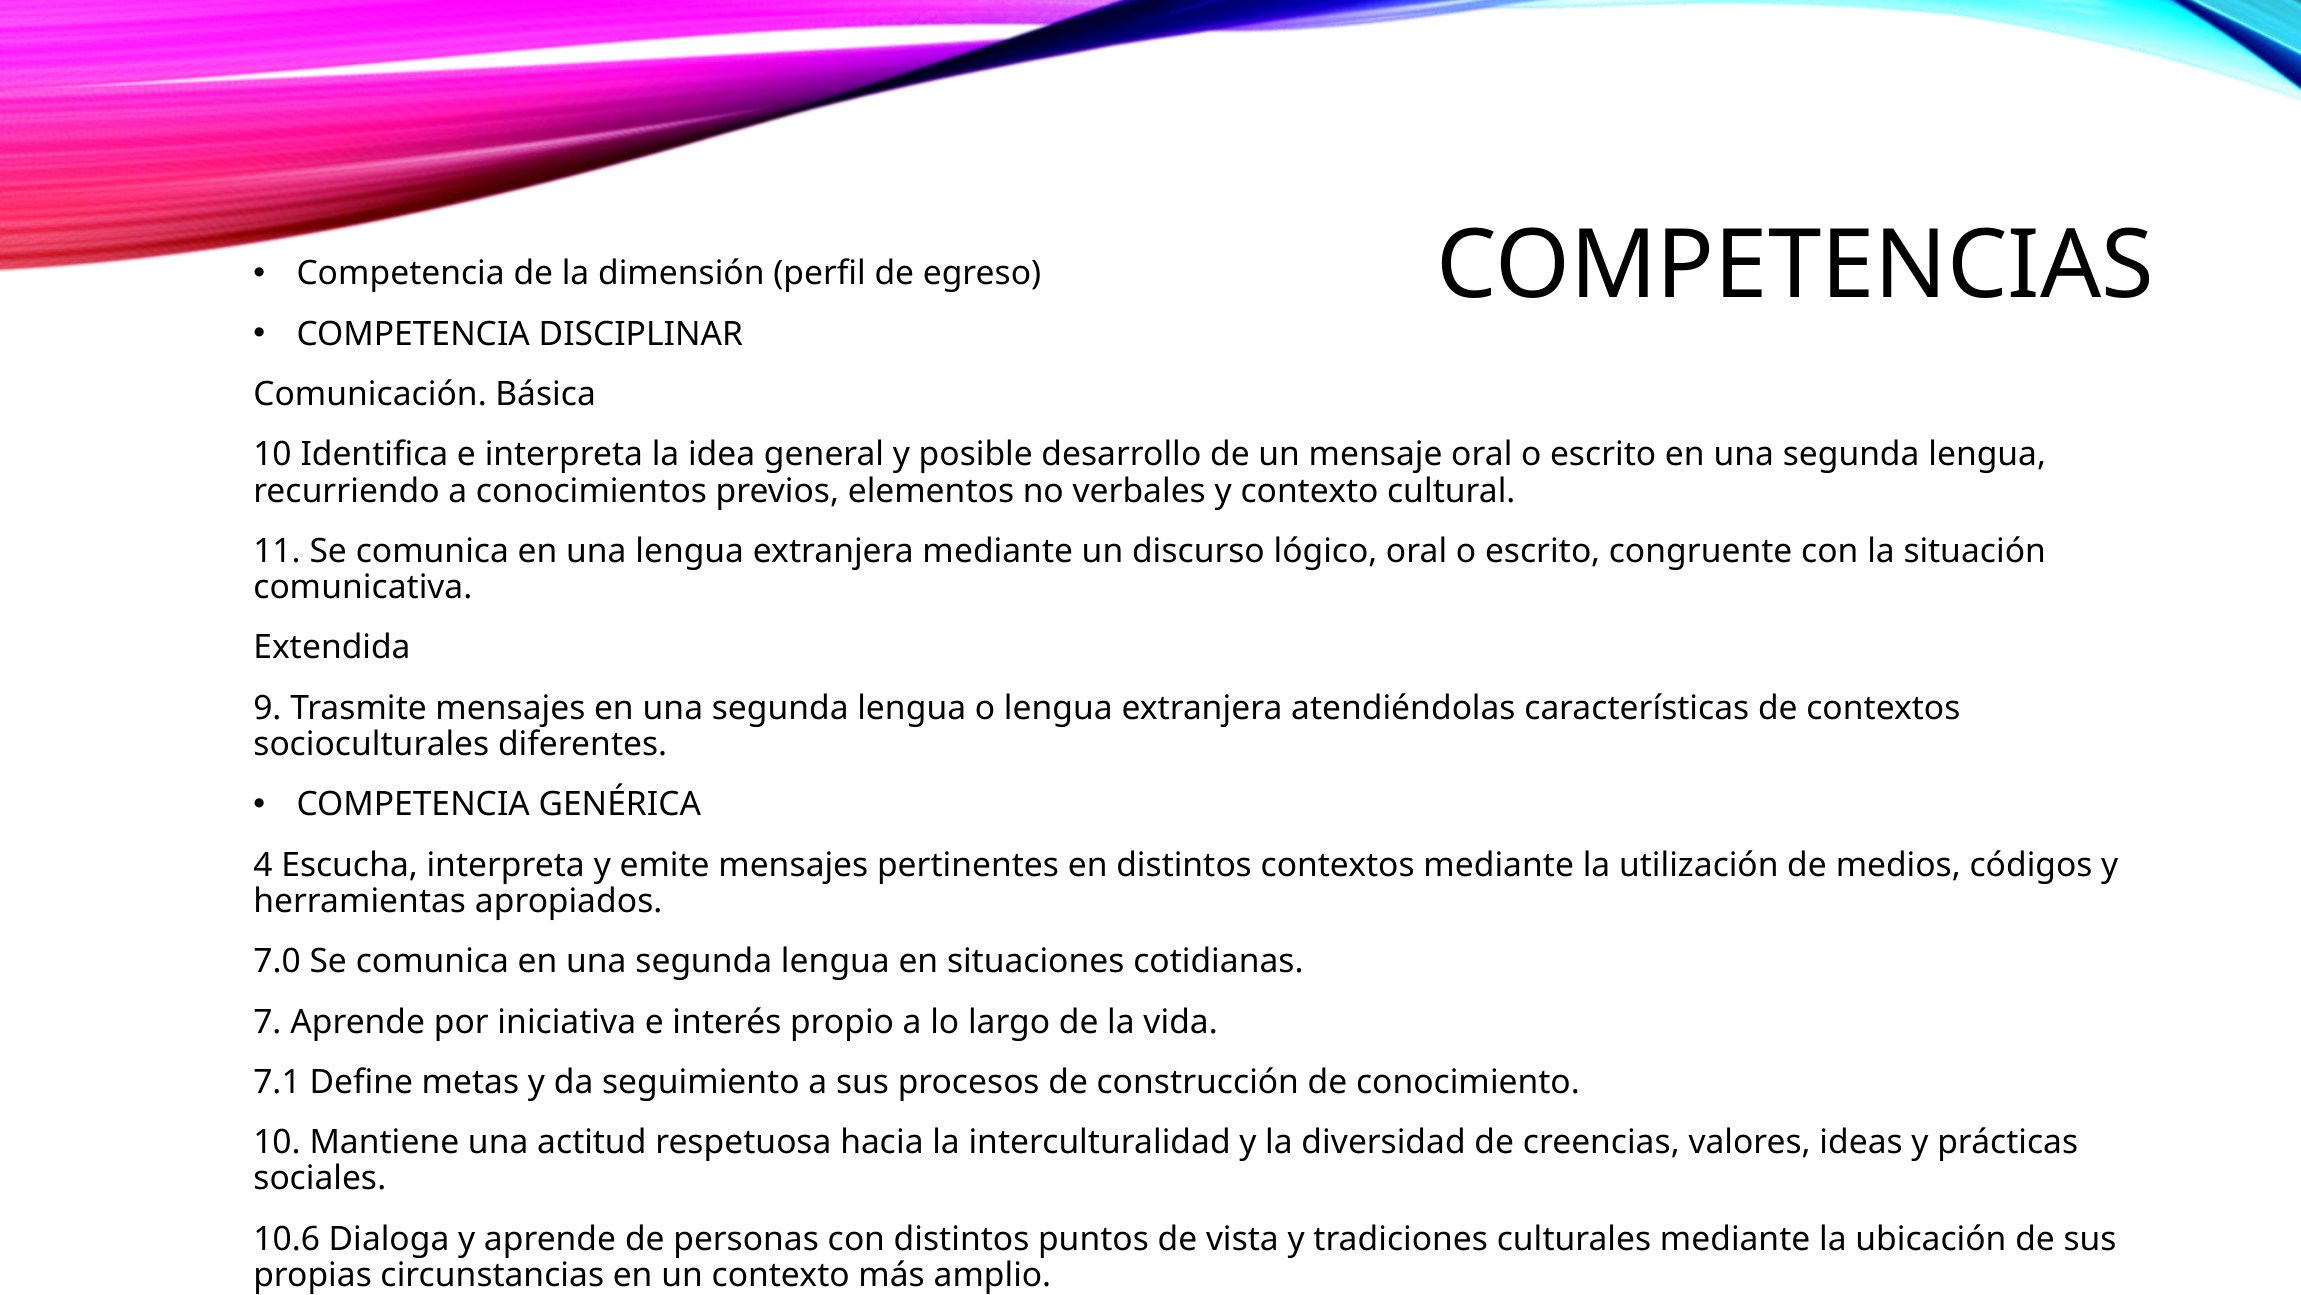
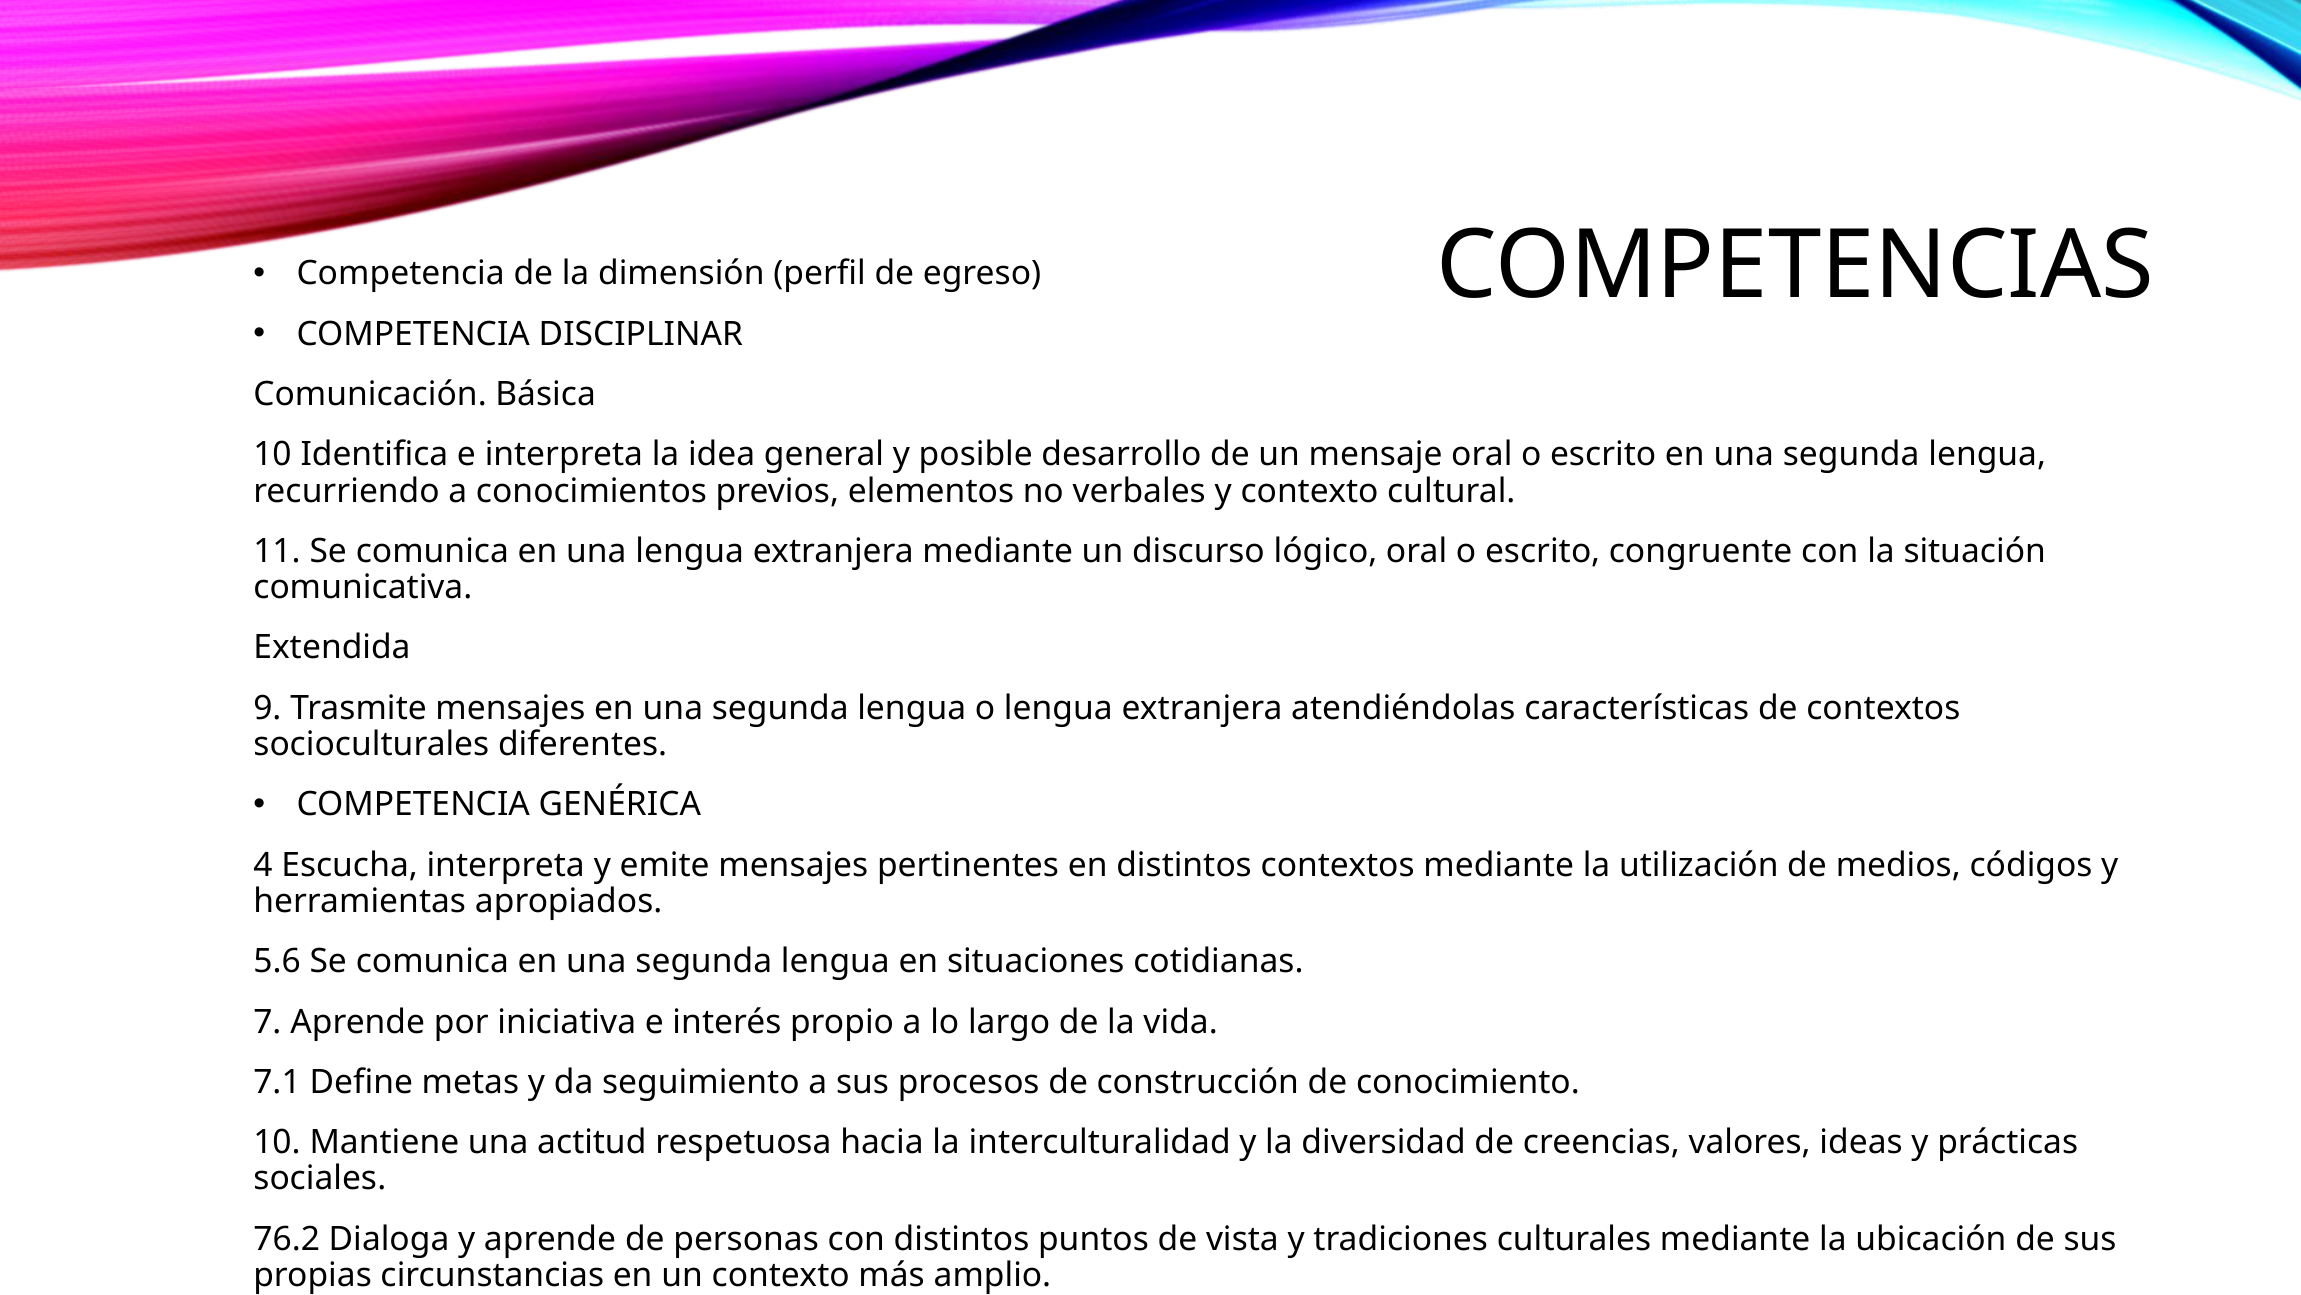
7.0: 7.0 -> 5.6
10.6: 10.6 -> 76.2
